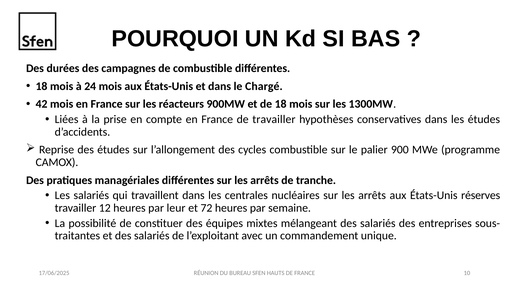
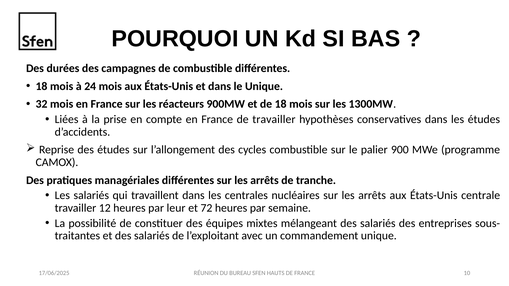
le Chargé: Chargé -> Unique
42: 42 -> 32
réserves: réserves -> centrale
